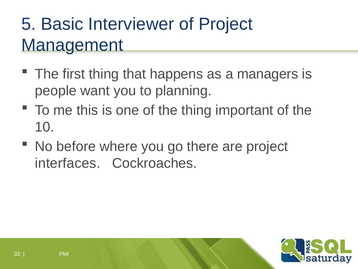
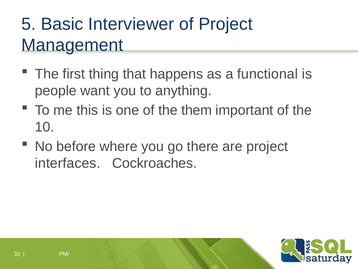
managers: managers -> functional
planning: planning -> anything
the thing: thing -> them
